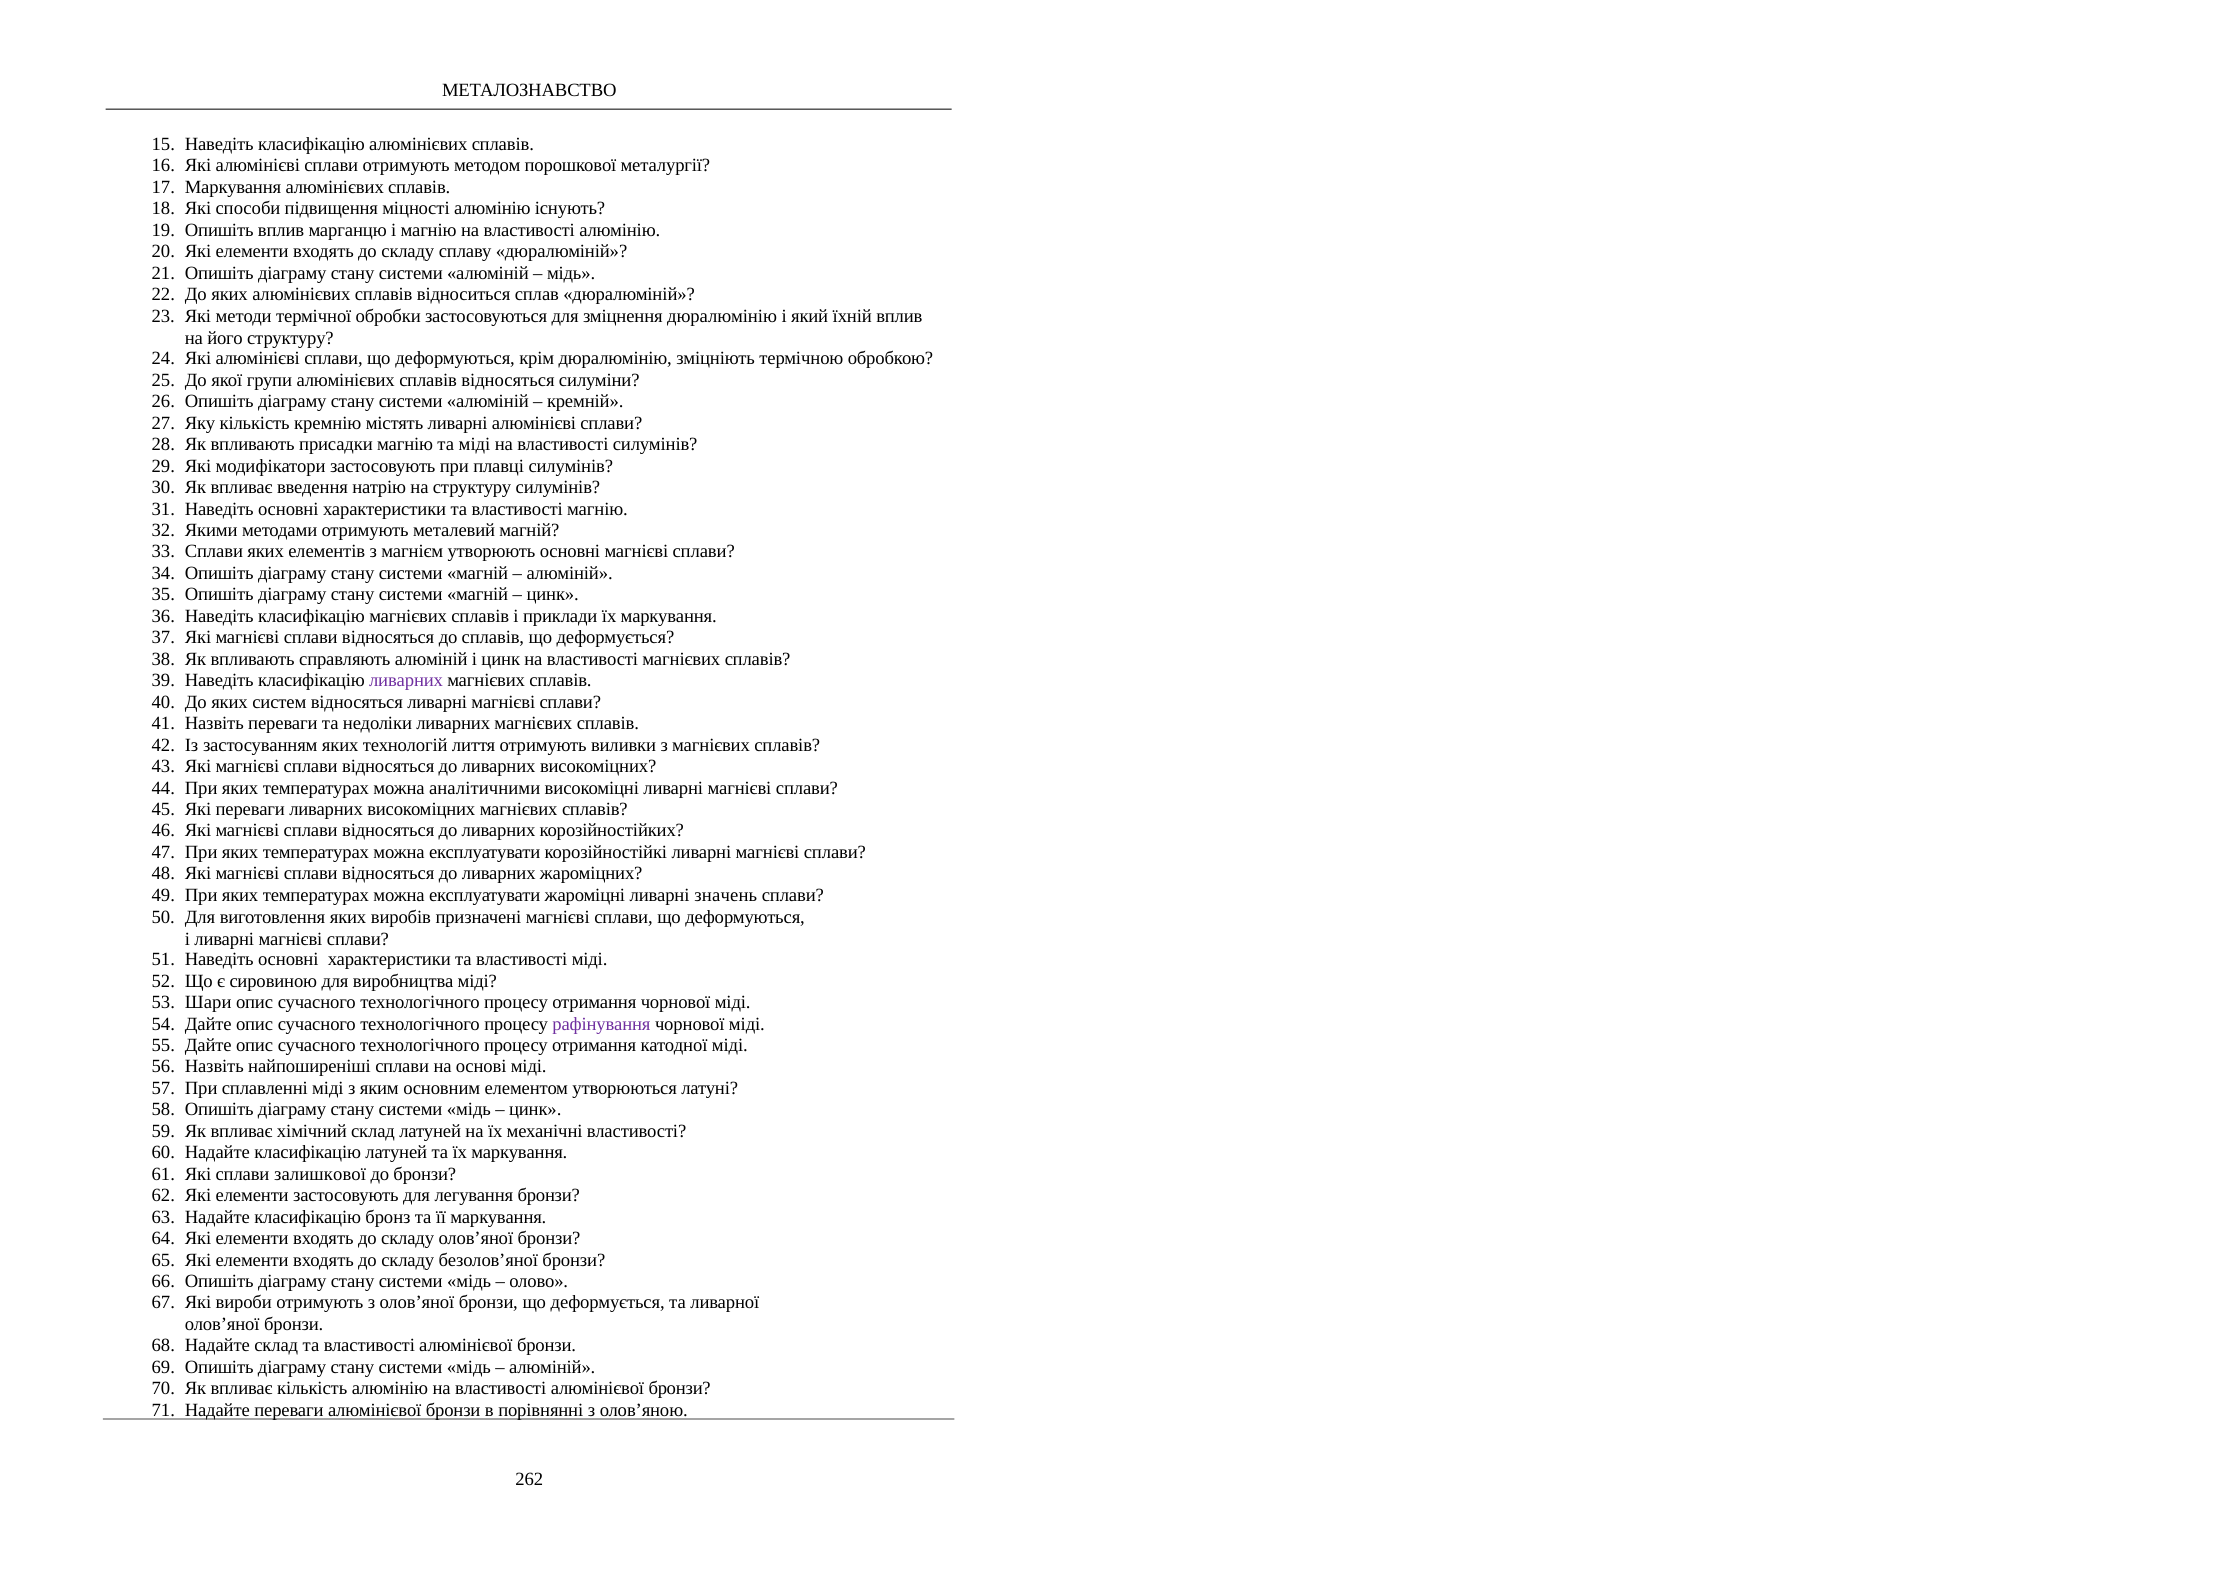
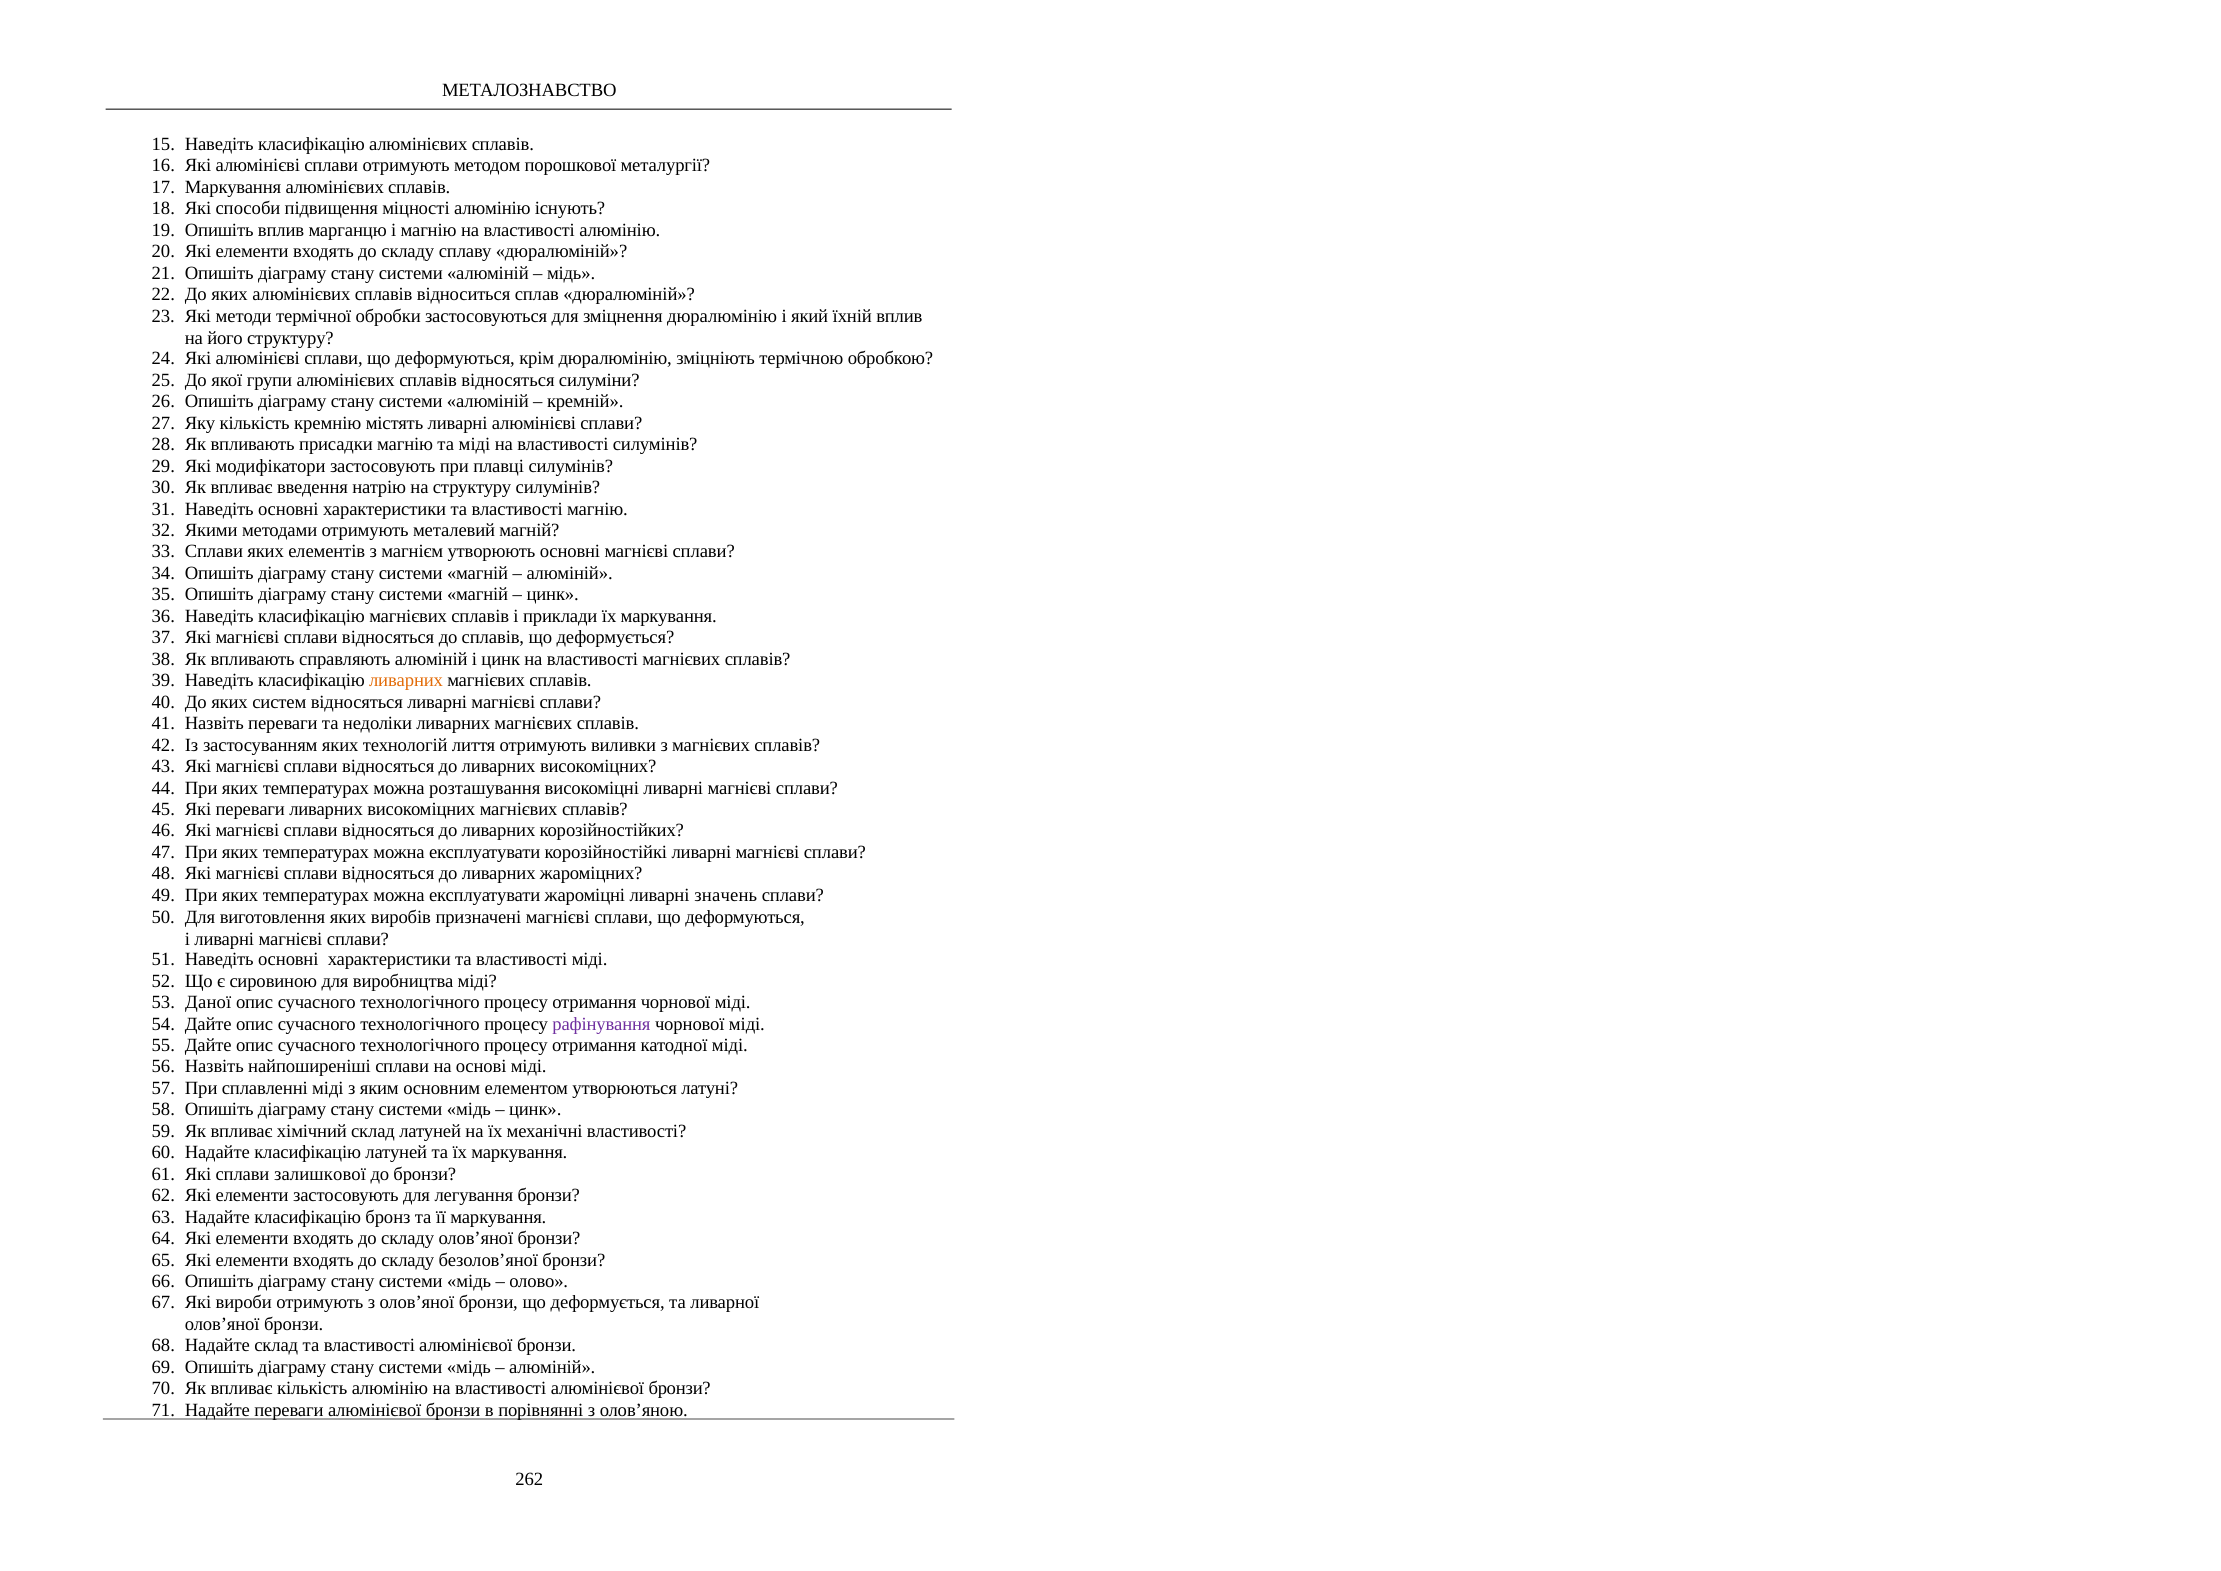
ливарних at (406, 681) colour: purple -> orange
аналітичними: аналітичними -> розташування
Шари: Шари -> Даної
